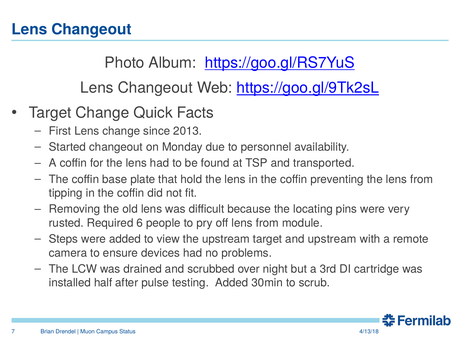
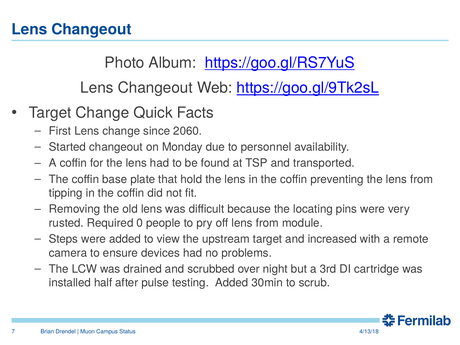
2013: 2013 -> 2060
6: 6 -> 0
and upstream: upstream -> increased
